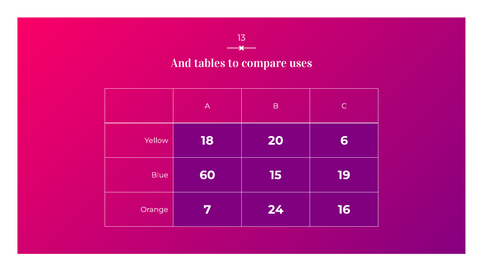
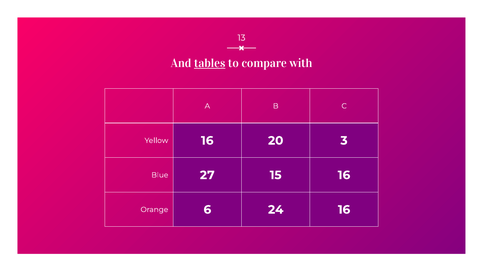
tables underline: none -> present
uses: uses -> with
Yellow 18: 18 -> 16
6: 6 -> 3
60: 60 -> 27
15 19: 19 -> 16
7: 7 -> 6
